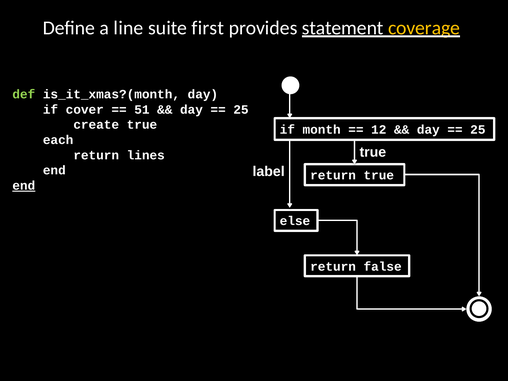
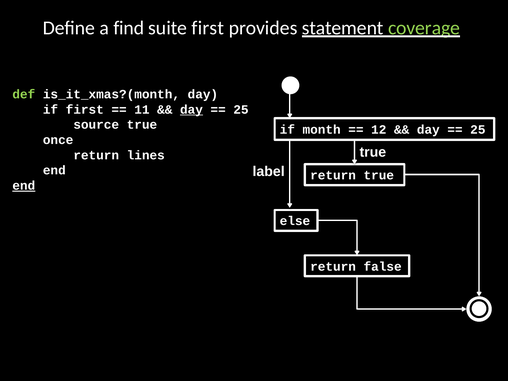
line: line -> find
coverage colour: yellow -> light green
if cover: cover -> first
51: 51 -> 11
day at (191, 110) underline: none -> present
create: create -> source
each: each -> once
